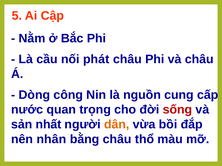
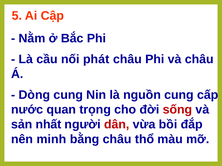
Dòng công: công -> cung
dân colour: orange -> red
nhân: nhân -> minh
